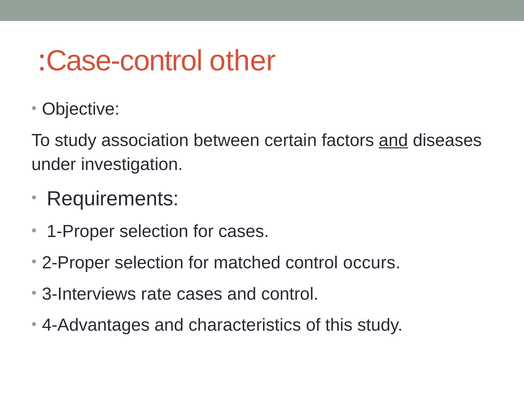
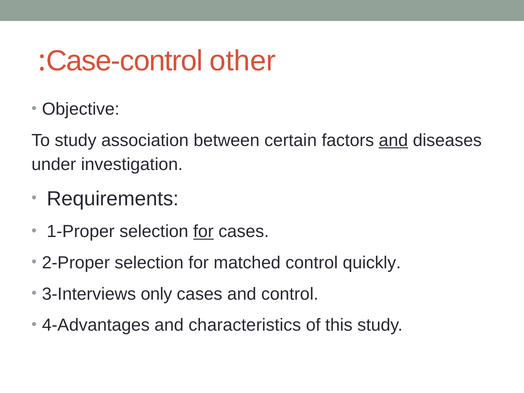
for at (203, 232) underline: none -> present
occurs: occurs -> quickly
rate: rate -> only
